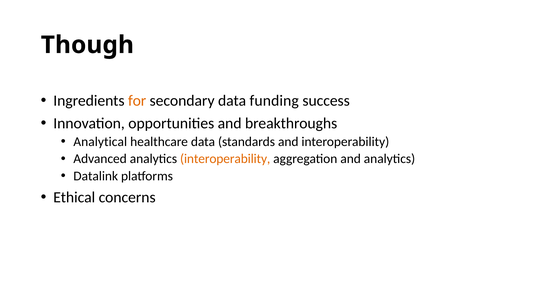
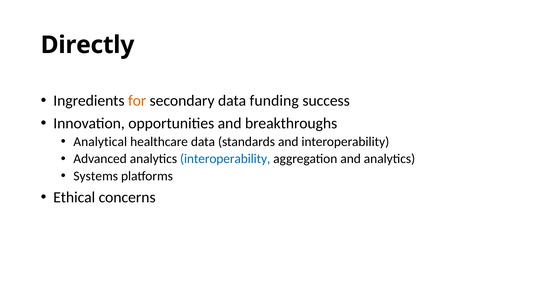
Though: Though -> Directly
interoperability at (225, 159) colour: orange -> blue
Datalink: Datalink -> Systems
